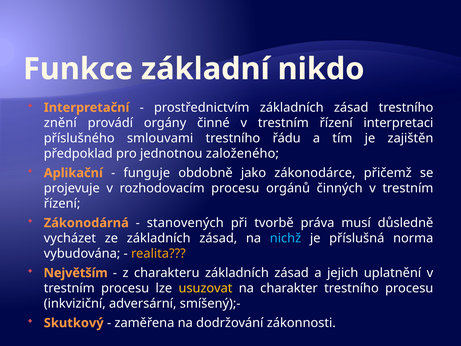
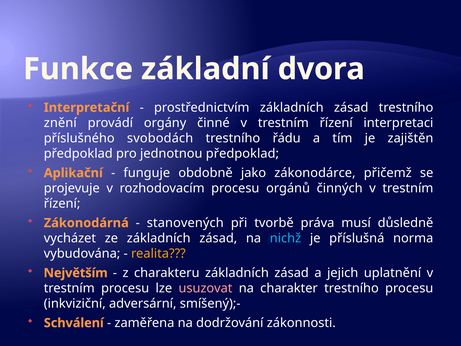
nikdo: nikdo -> dvora
smlouvami: smlouvami -> svobodách
jednotnou založeného: založeného -> předpoklad
usuzovat colour: yellow -> pink
Skutkový: Skutkový -> Schválení
